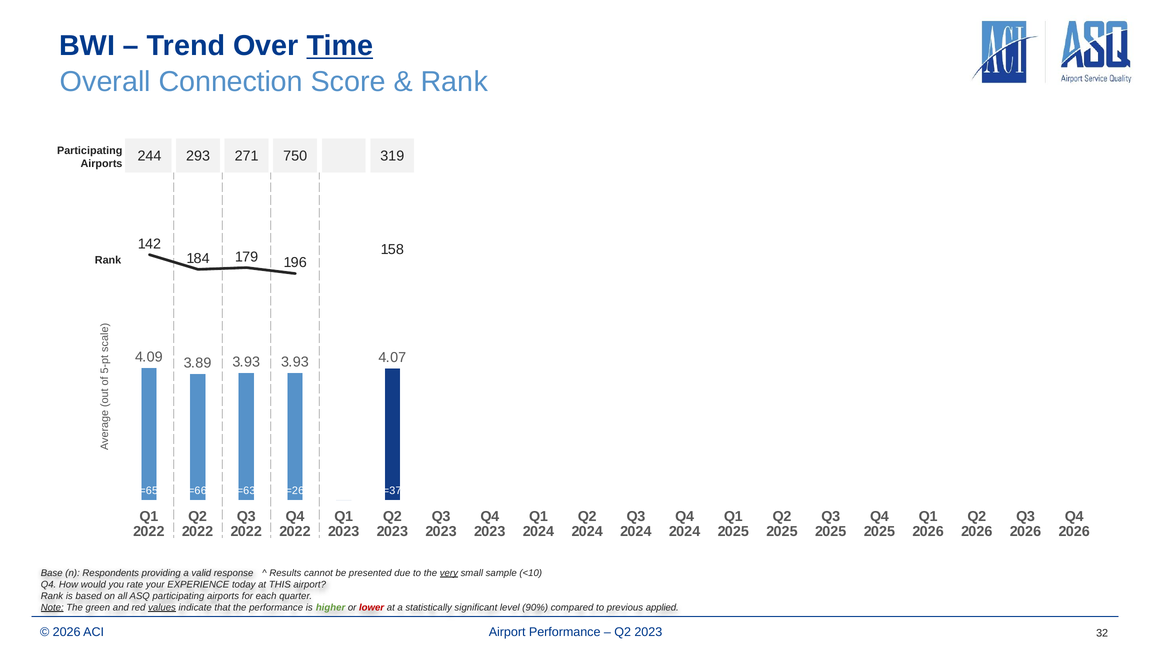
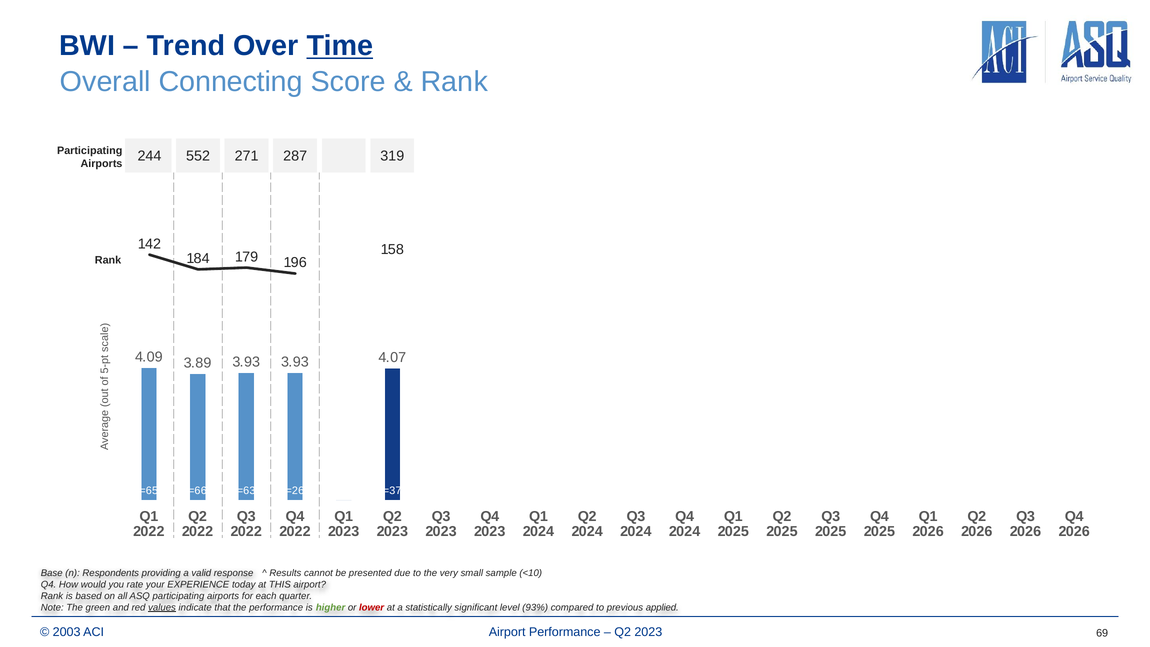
Connection: Connection -> Connecting
293: 293 -> 552
750: 750 -> 287
very underline: present -> none
Note underline: present -> none
90%: 90% -> 93%
2026 at (67, 632): 2026 -> 2003
32: 32 -> 69
